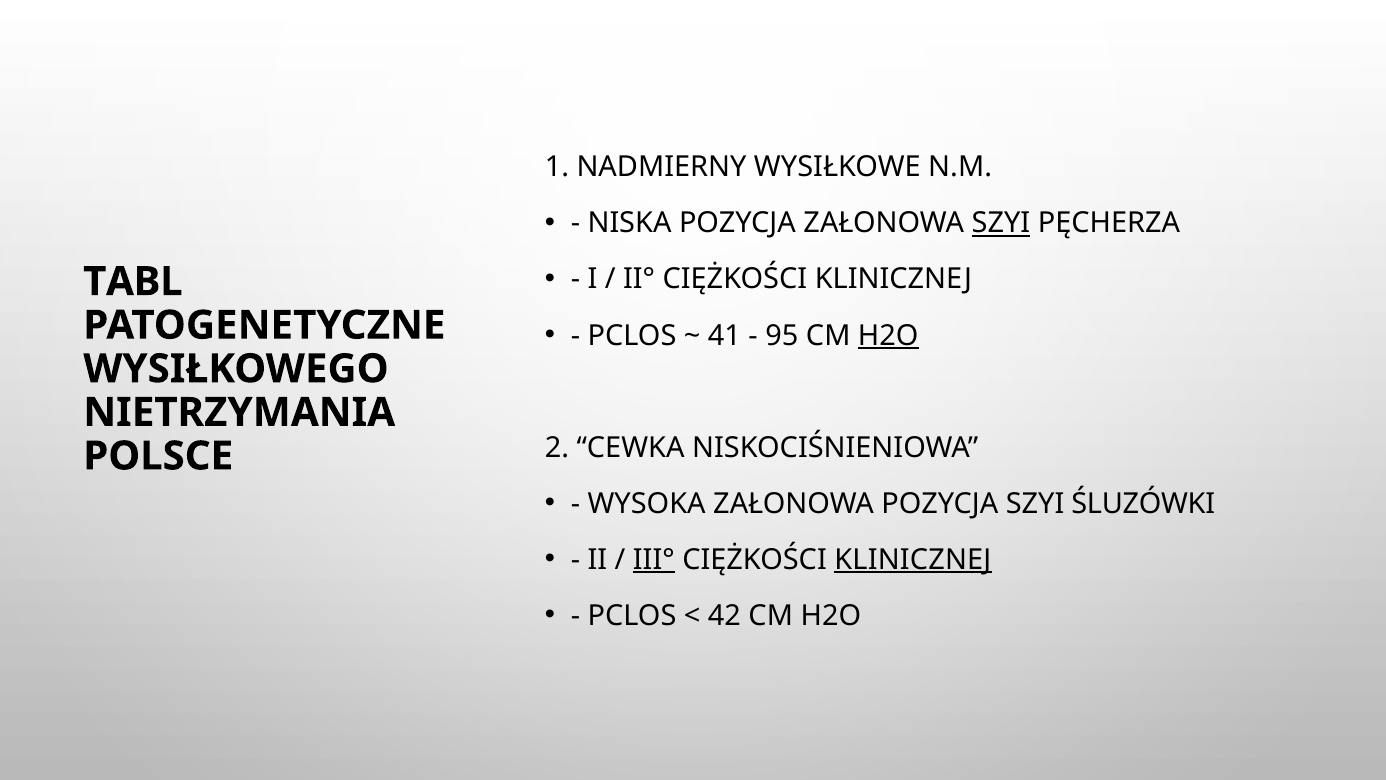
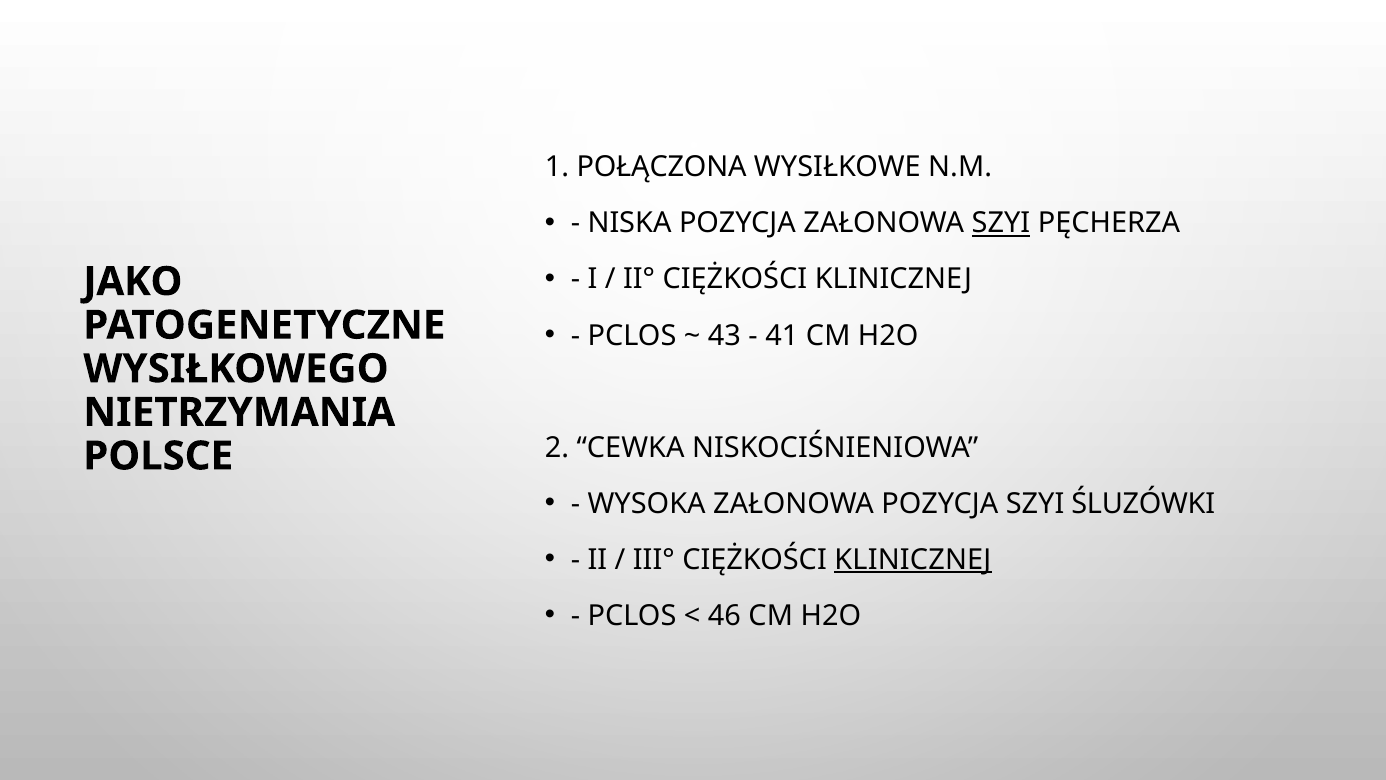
NADMIERNY: NADMIERNY -> POŁĄCZONA
TABL: TABL -> JAKO
41: 41 -> 43
95: 95 -> 41
H2O at (888, 335) underline: present -> none
III° underline: present -> none
42: 42 -> 46
